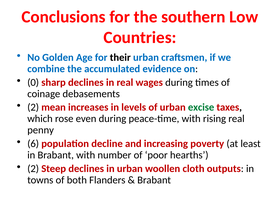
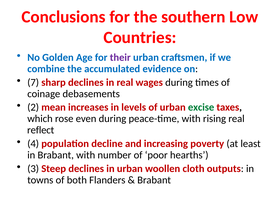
their colour: black -> purple
0: 0 -> 7
penny: penny -> reflect
6: 6 -> 4
2 at (33, 169): 2 -> 3
